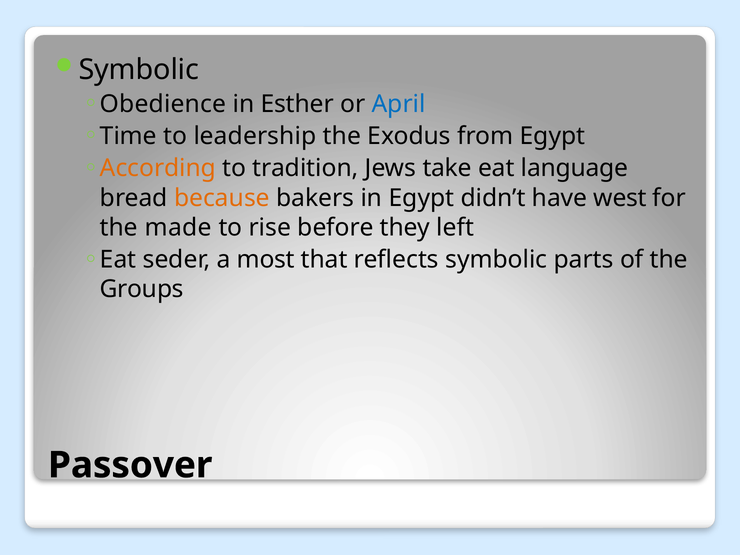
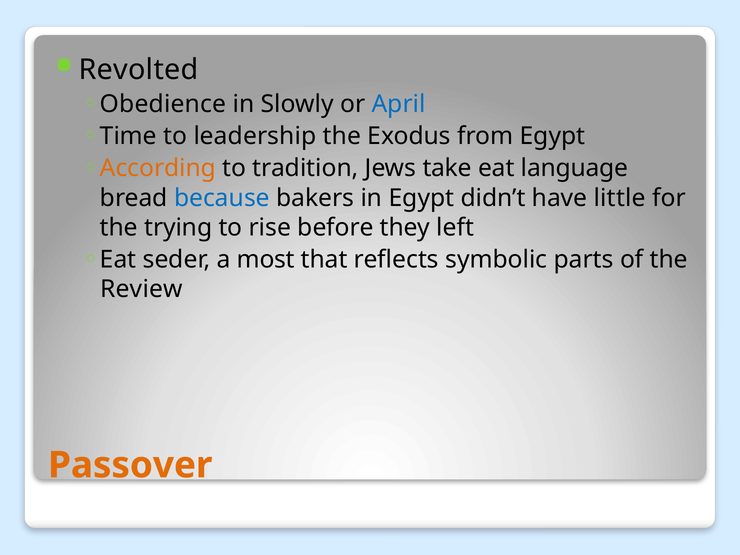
Symbolic at (139, 70): Symbolic -> Revolted
Esther: Esther -> Slowly
because colour: orange -> blue
west: west -> little
made: made -> trying
Groups: Groups -> Review
Passover colour: black -> orange
